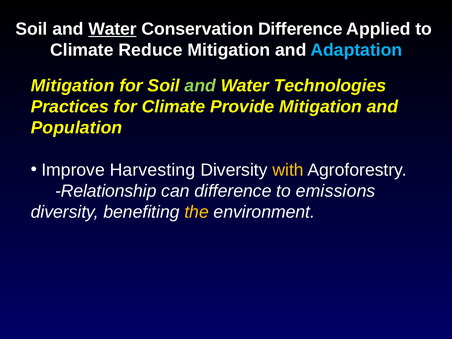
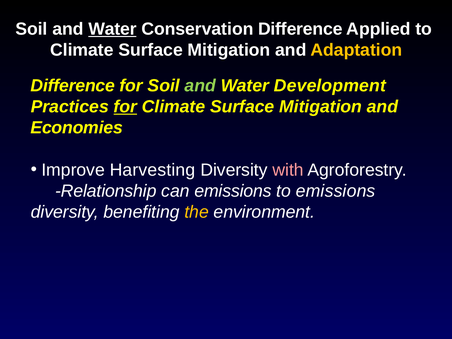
Reduce at (151, 50): Reduce -> Surface
Adaptation colour: light blue -> yellow
Mitigation at (73, 86): Mitigation -> Difference
Technologies: Technologies -> Development
for at (125, 107) underline: none -> present
Provide at (242, 107): Provide -> Surface
Population: Population -> Economies
with colour: yellow -> pink
can difference: difference -> emissions
